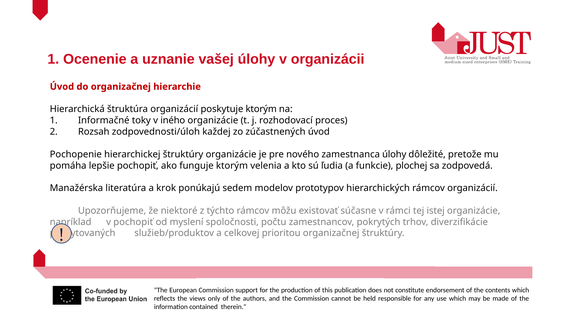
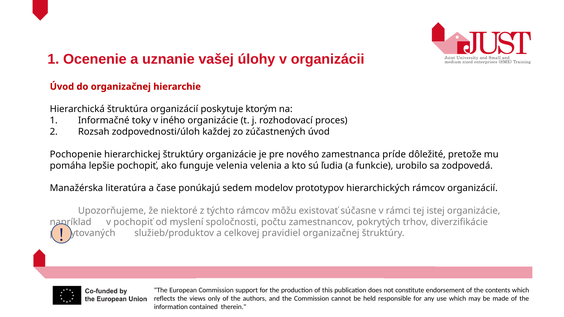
zamestnanca úlohy: úlohy -> príde
funguje ktorým: ktorým -> velenia
plochej: plochej -> urobilo
krok: krok -> čase
prioritou: prioritou -> pravidiel
